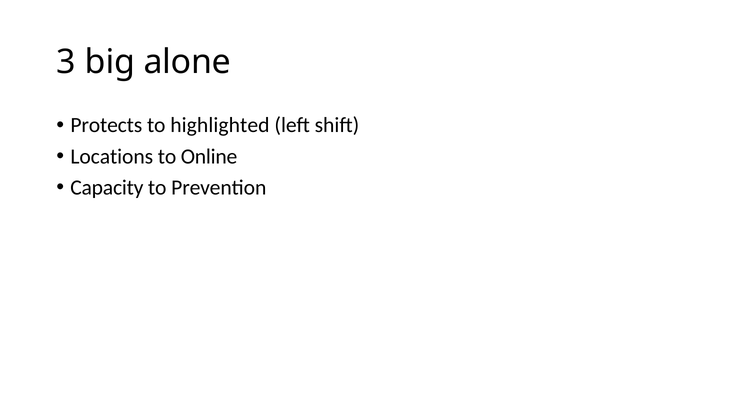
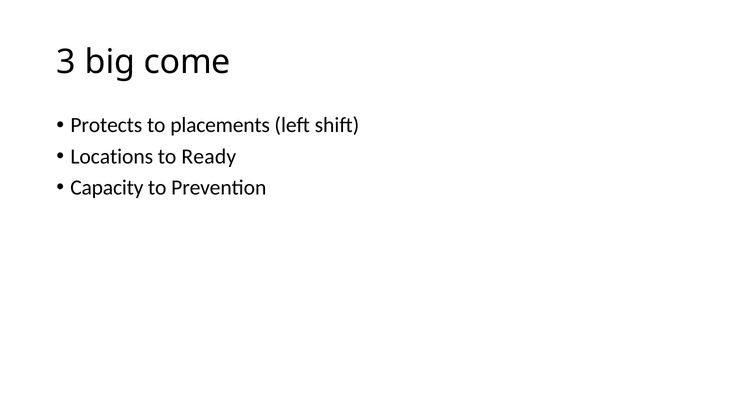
alone: alone -> come
highlighted: highlighted -> placements
Online: Online -> Ready
